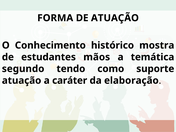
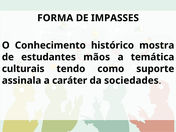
DE ATUAÇÃO: ATUAÇÃO -> IMPASSES
segundo: segundo -> culturais
atuação at (22, 81): atuação -> assinala
elaboração: elaboração -> sociedades
